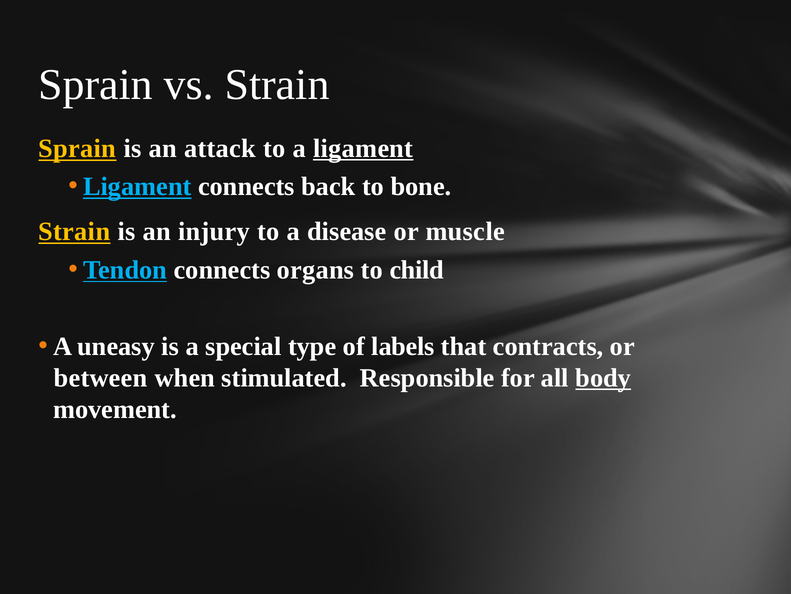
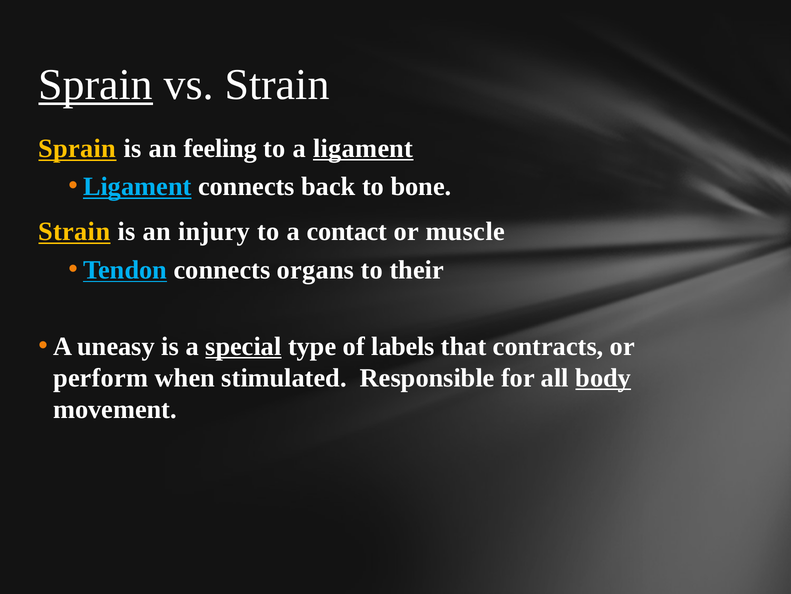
Sprain at (96, 85) underline: none -> present
attack: attack -> feeling
disease: disease -> contact
child: child -> their
special underline: none -> present
between: between -> perform
